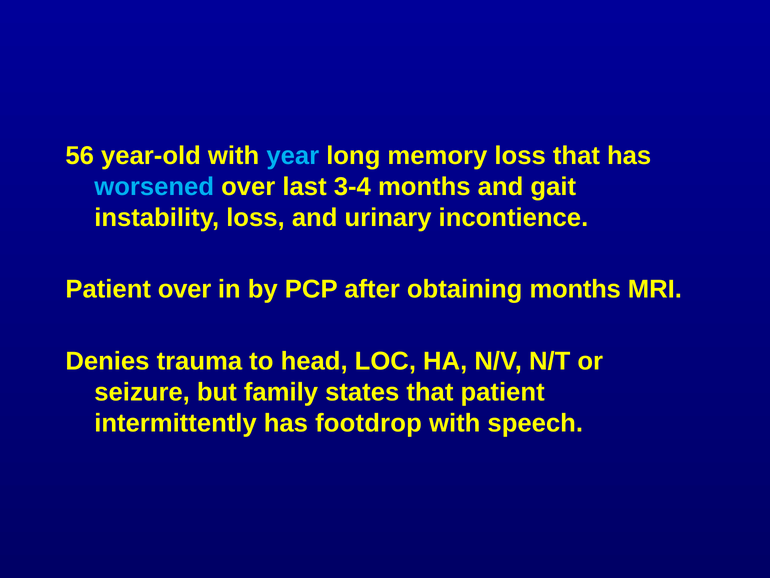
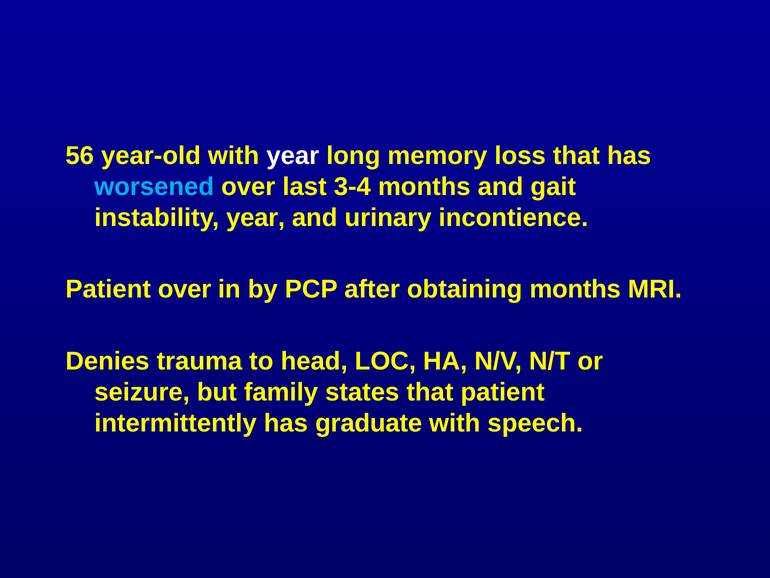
year at (293, 156) colour: light blue -> white
instability loss: loss -> year
footdrop: footdrop -> graduate
